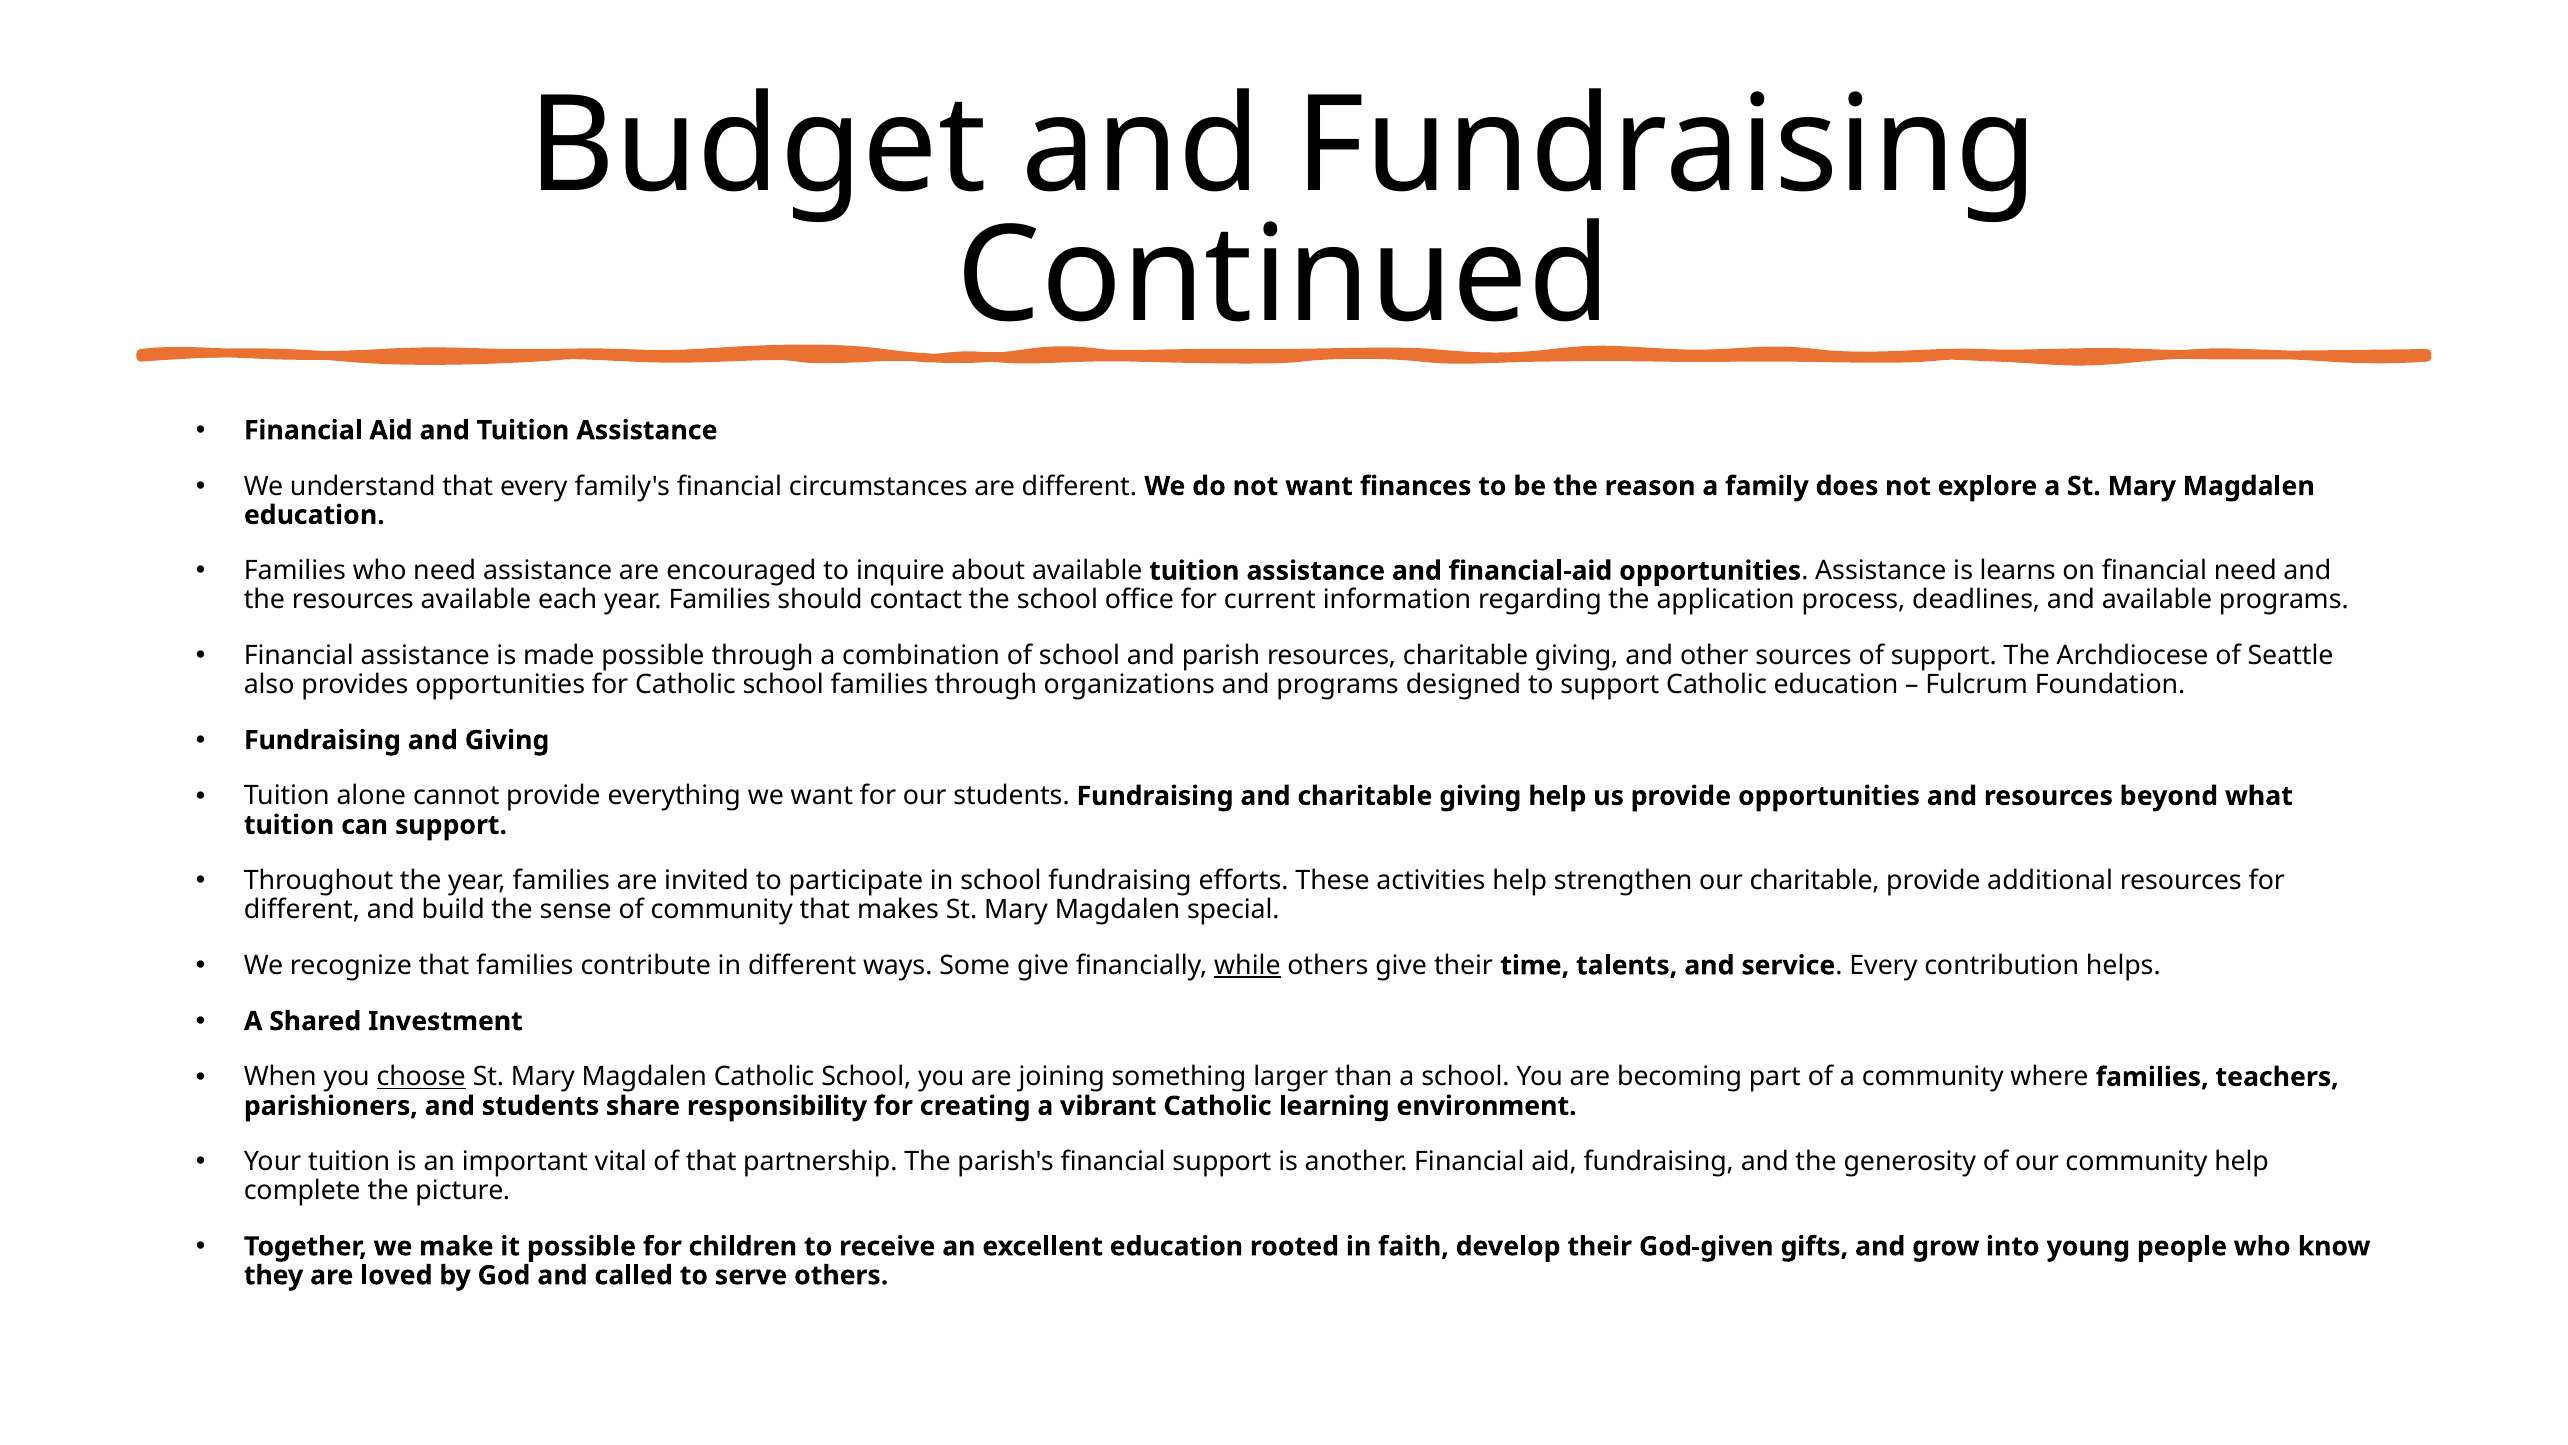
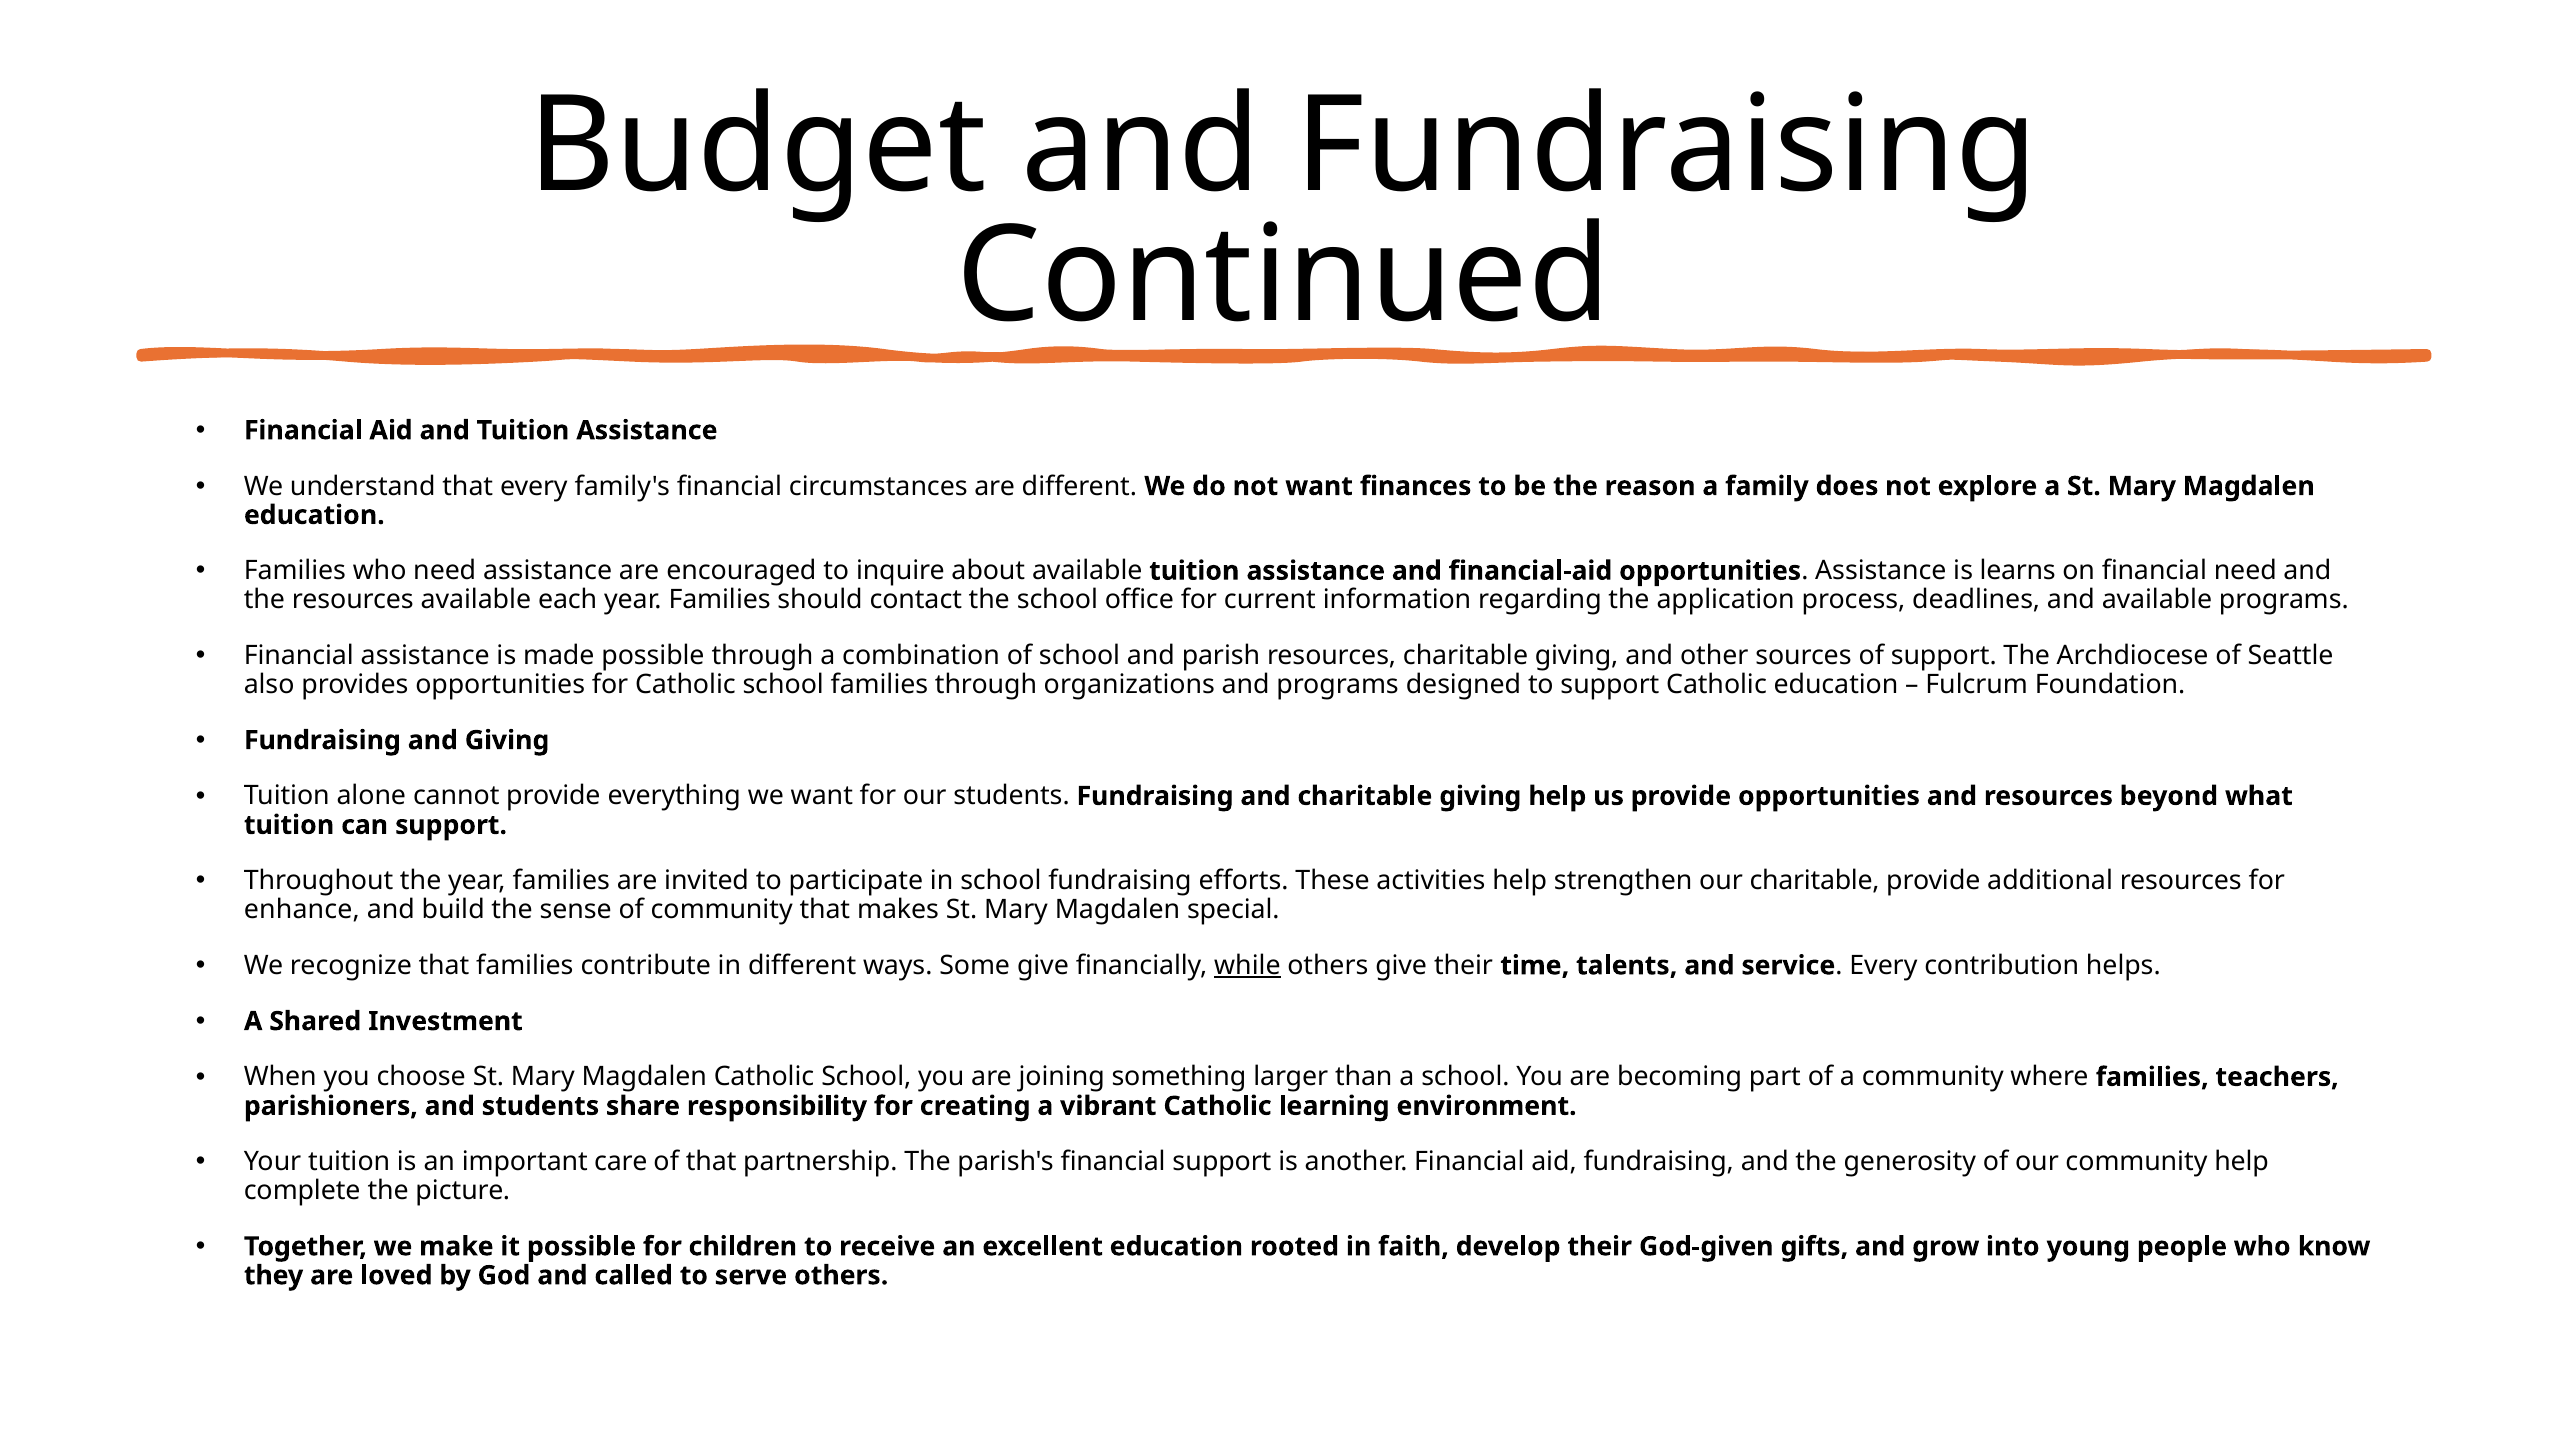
different at (302, 909): different -> enhance
choose underline: present -> none
vital: vital -> care
